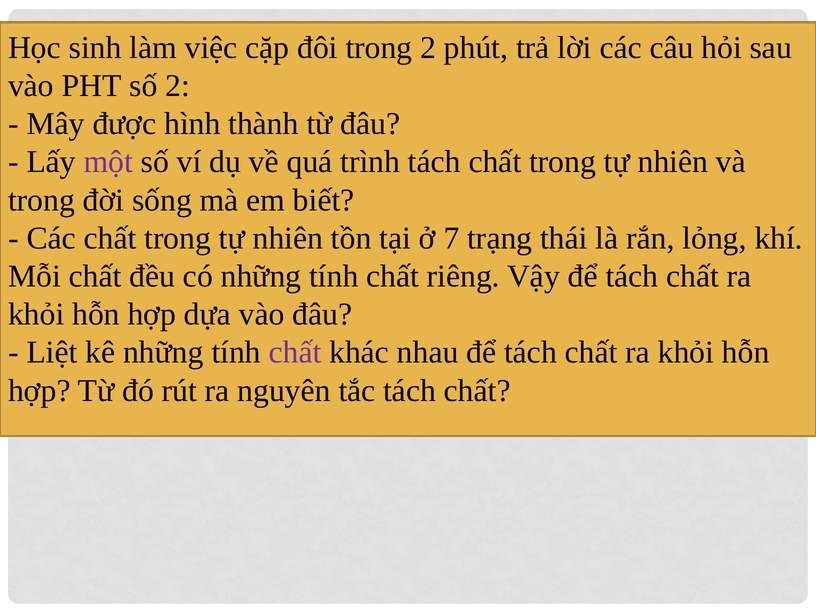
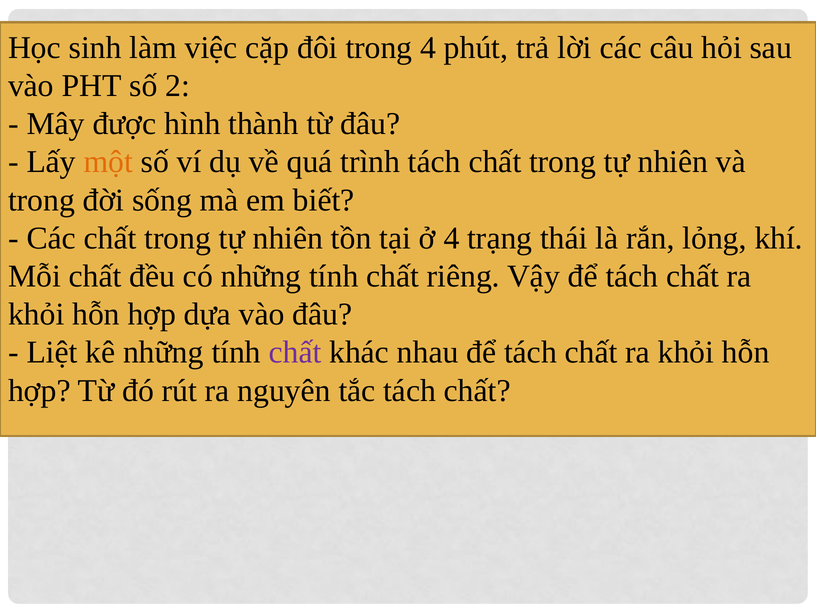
trong 2: 2 -> 4
một colour: purple -> orange
ở 7: 7 -> 4
